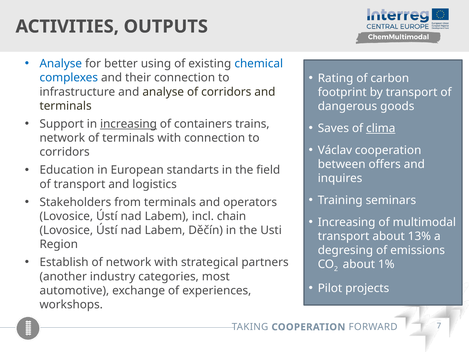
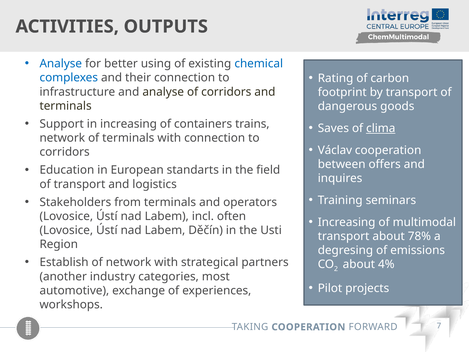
increasing at (129, 124) underline: present -> none
chain: chain -> often
13%: 13% -> 78%
1%: 1% -> 4%
